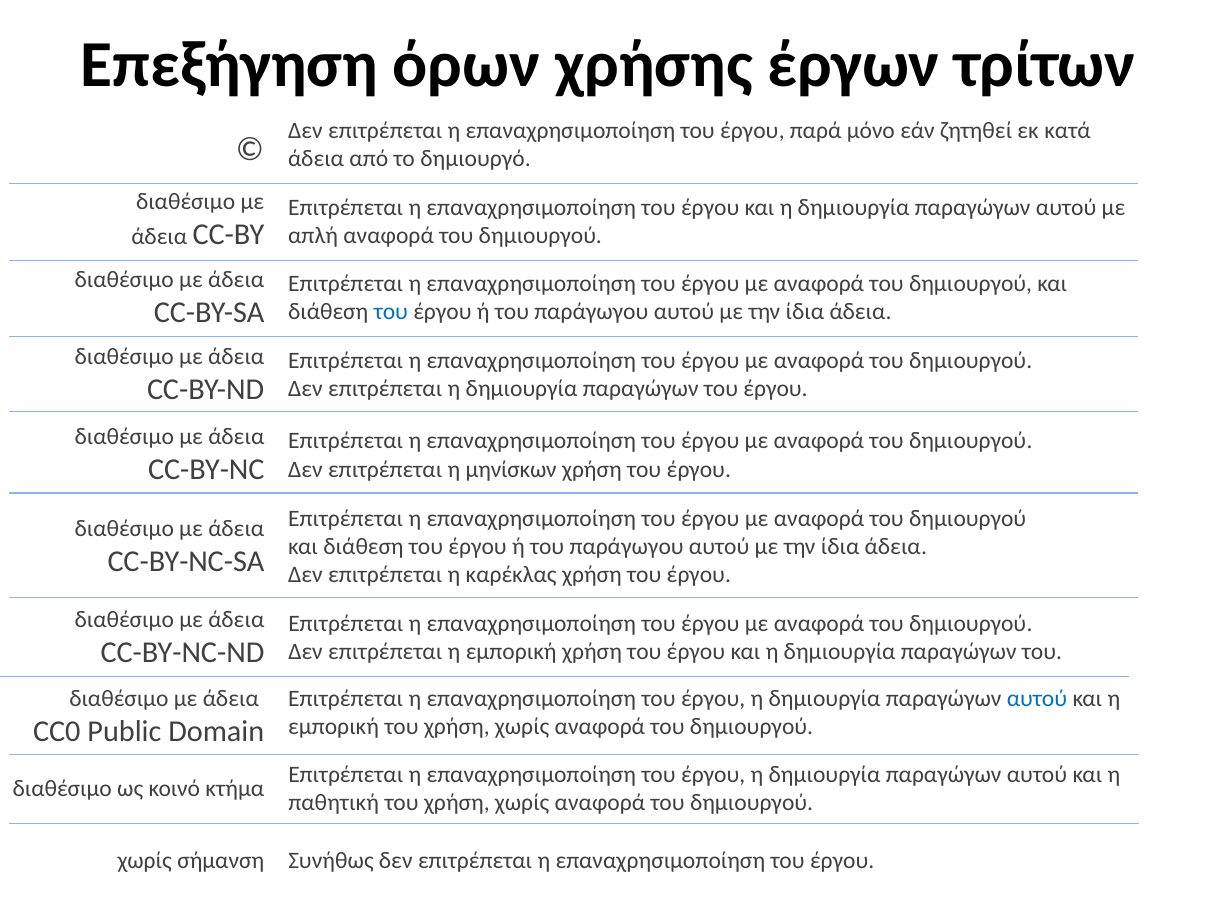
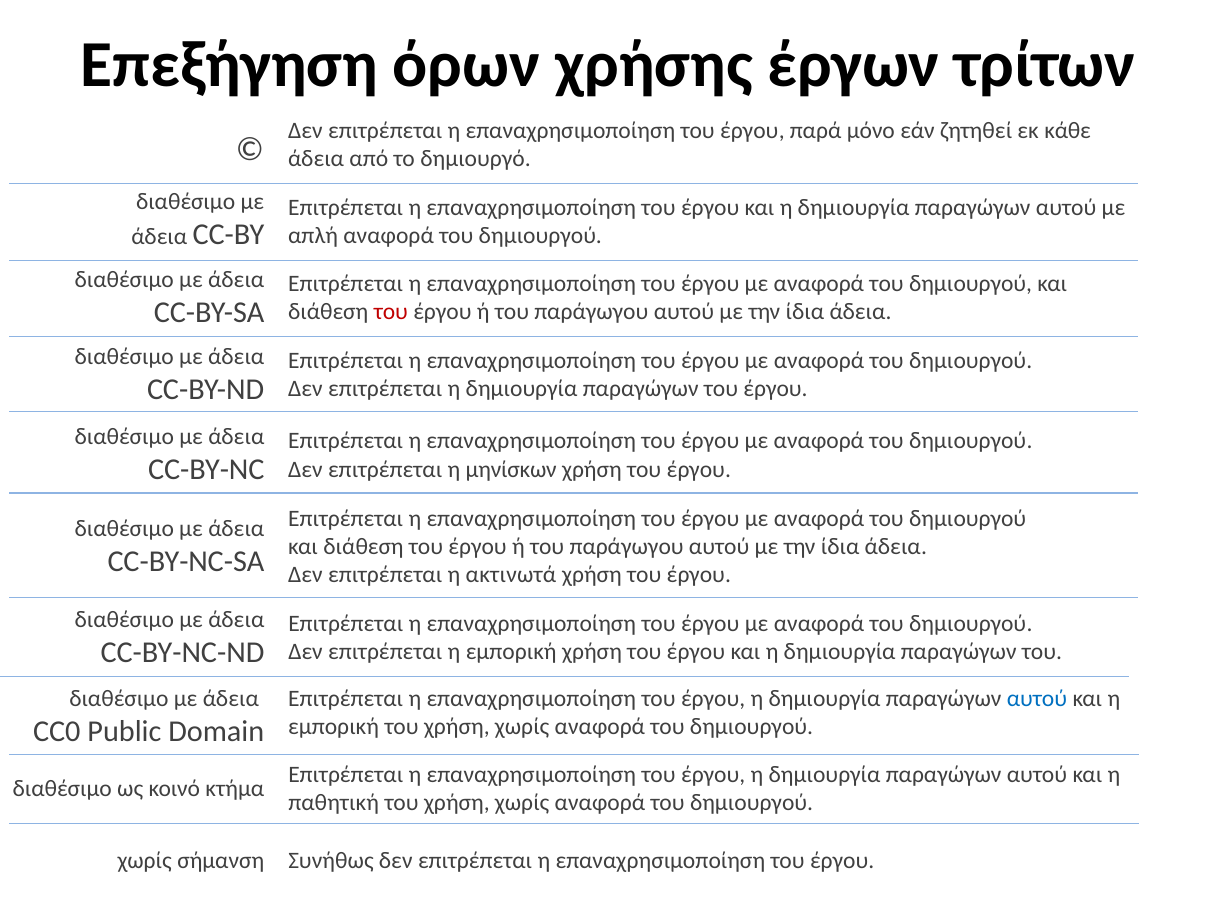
κατά: κατά -> κάθε
του at (391, 312) colour: blue -> red
καρέκλας: καρέκλας -> ακτινωτά
